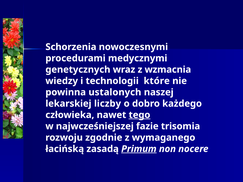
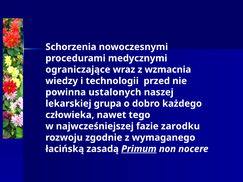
genetycznych: genetycznych -> ograniczające
które: które -> przed
liczby: liczby -> grupa
tego underline: present -> none
trisomia: trisomia -> zarodku
